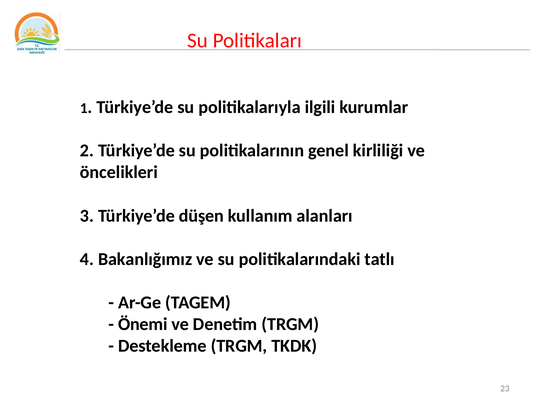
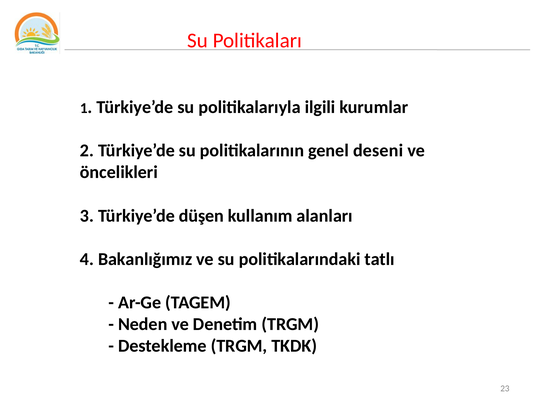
kirliliği: kirliliği -> deseni
Önemi: Önemi -> Neden
